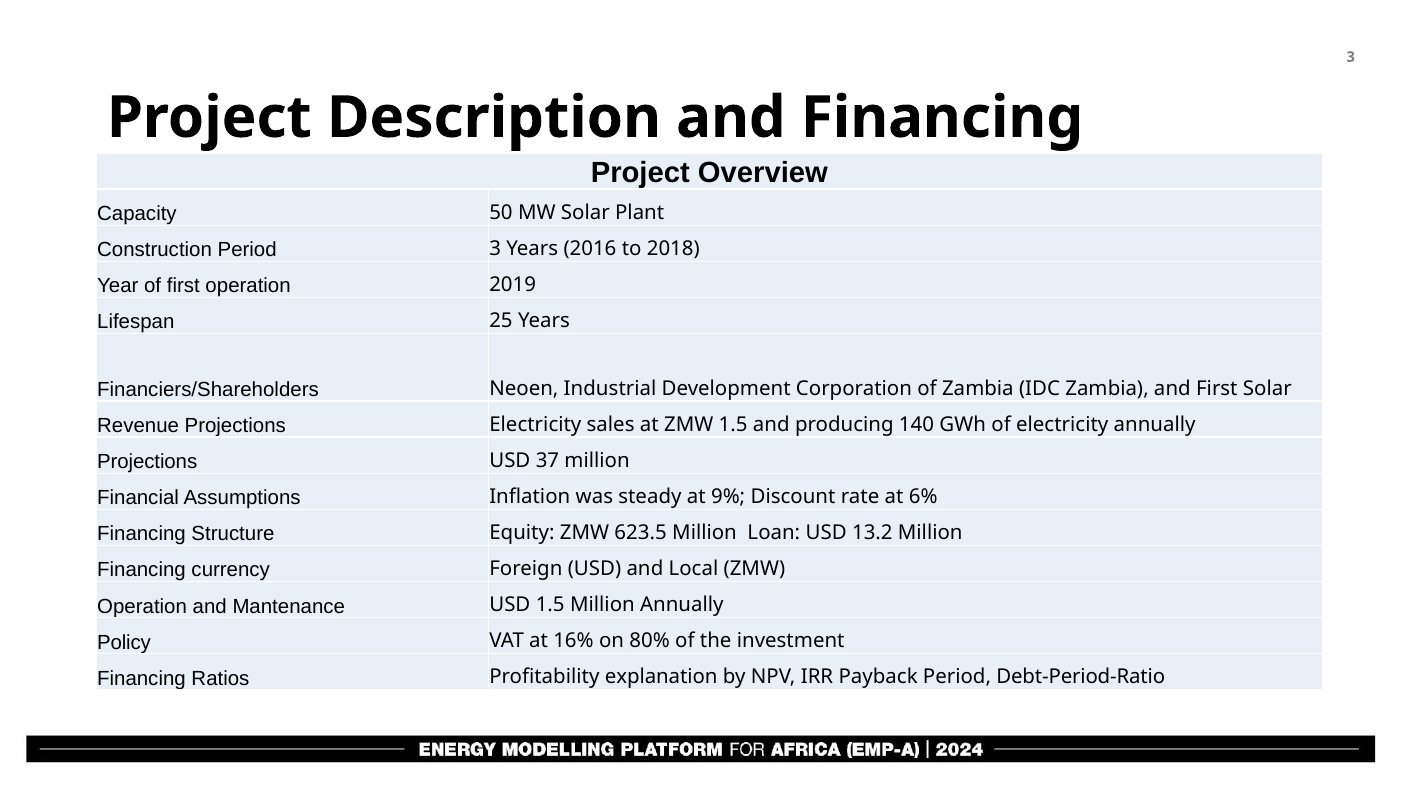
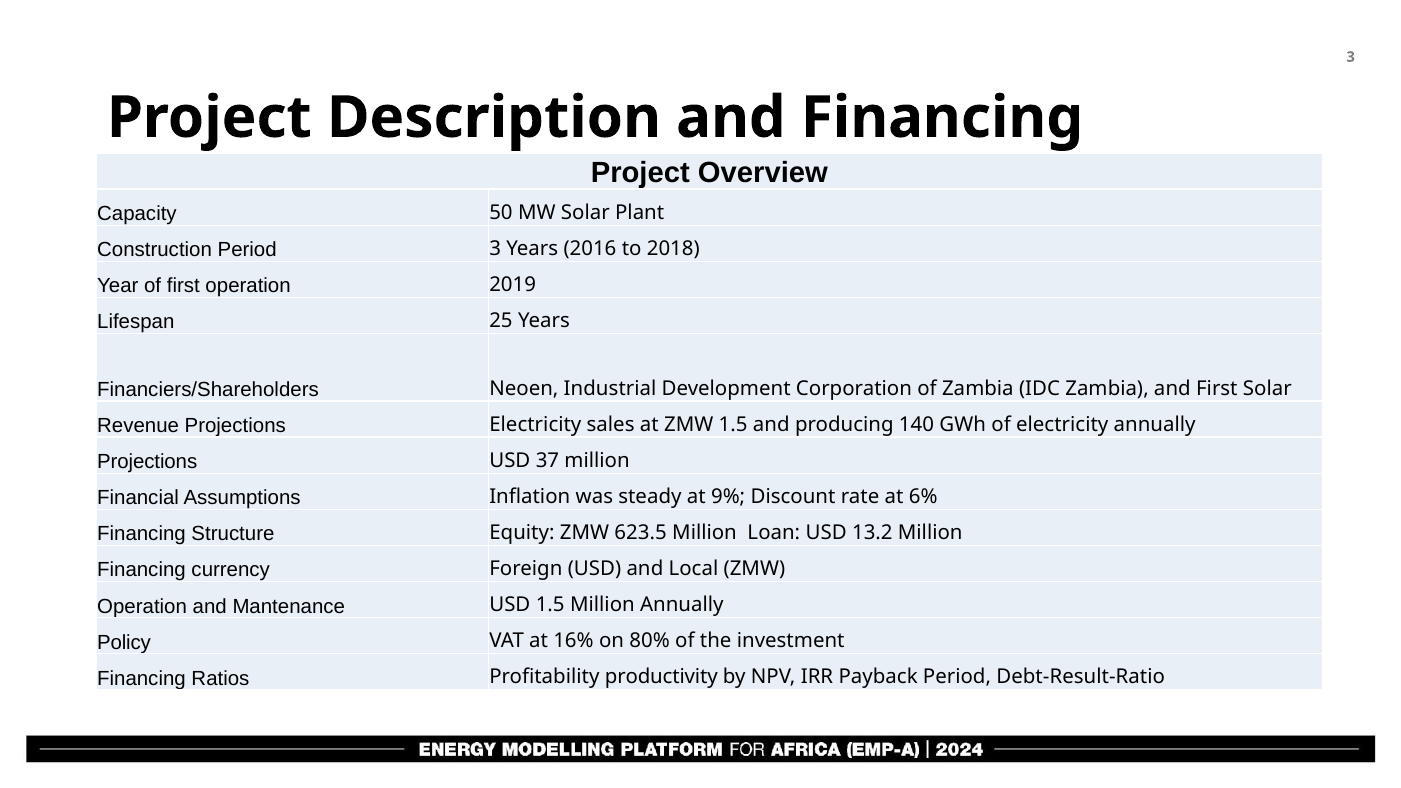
explanation: explanation -> productivity
Debt-Period-Ratio: Debt-Period-Ratio -> Debt-Result-Ratio
